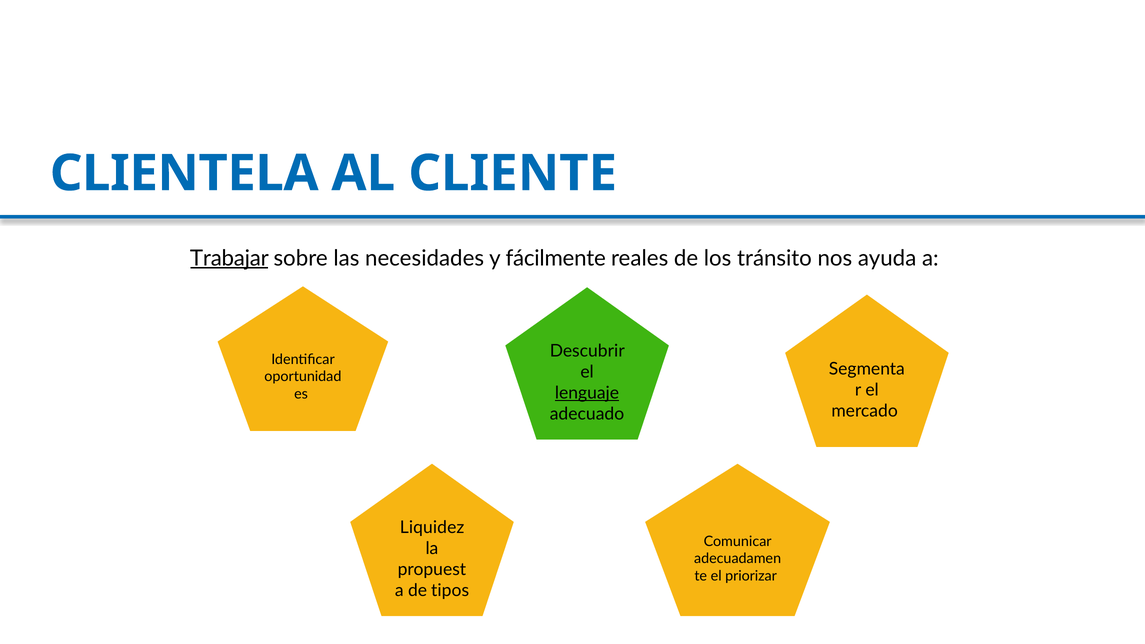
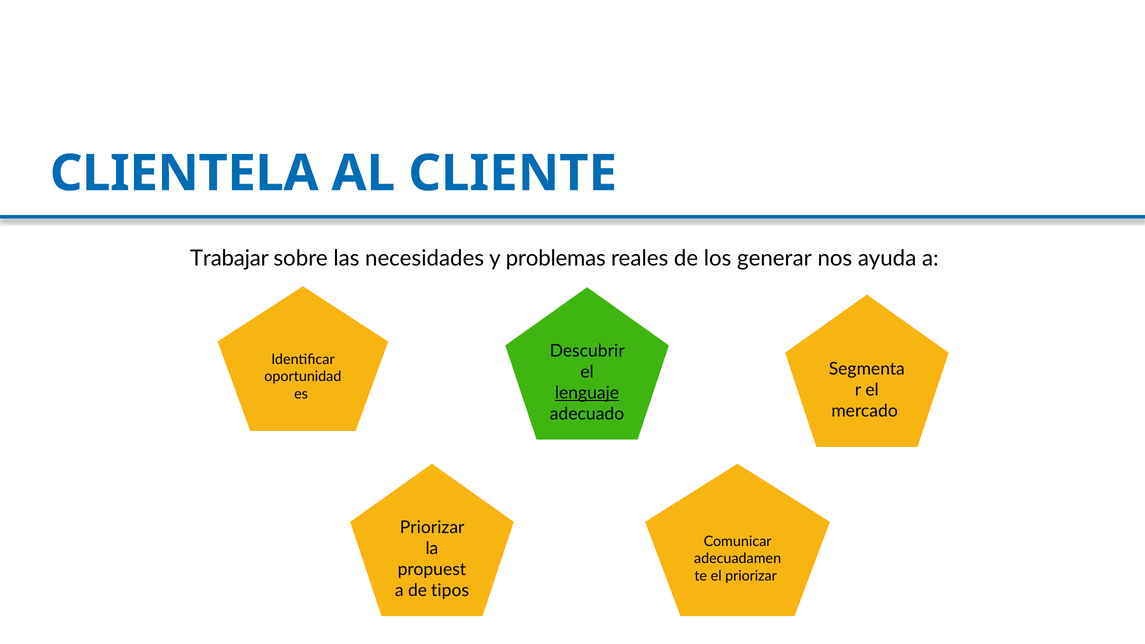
Trabajar underline: present -> none
fácilmente: fácilmente -> problemas
tránsito: tránsito -> generar
Liquidez at (432, 528): Liquidez -> Priorizar
